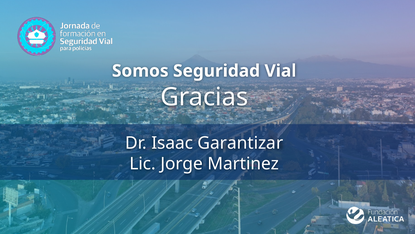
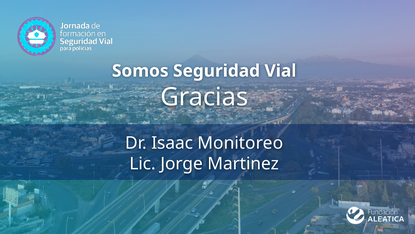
Garantizar: Garantizar -> Monitoreo
